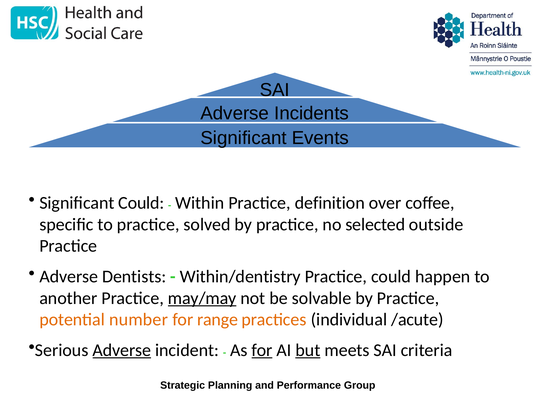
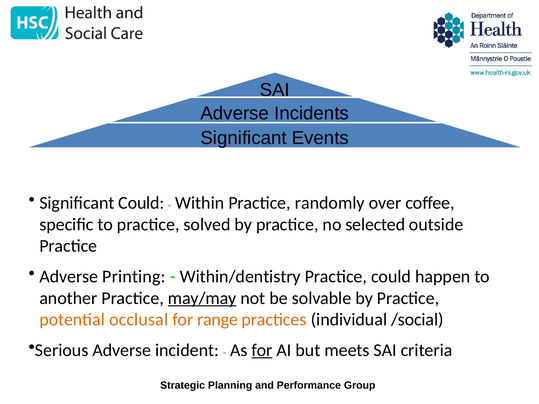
definition: definition -> randomly
Dentists: Dentists -> Printing
number: number -> occlusal
/acute: /acute -> /social
Adverse at (122, 350) underline: present -> none
but underline: present -> none
